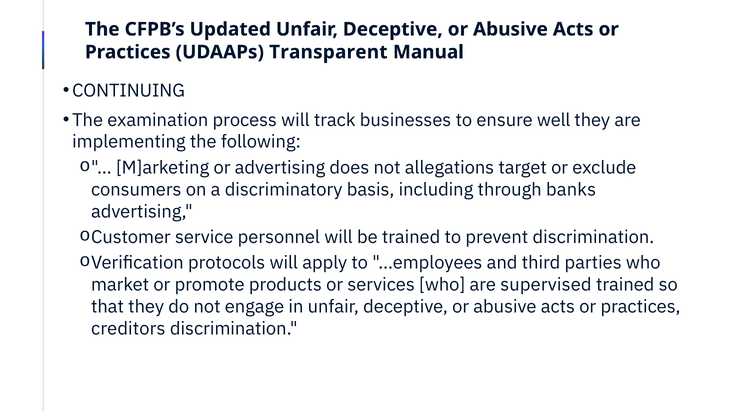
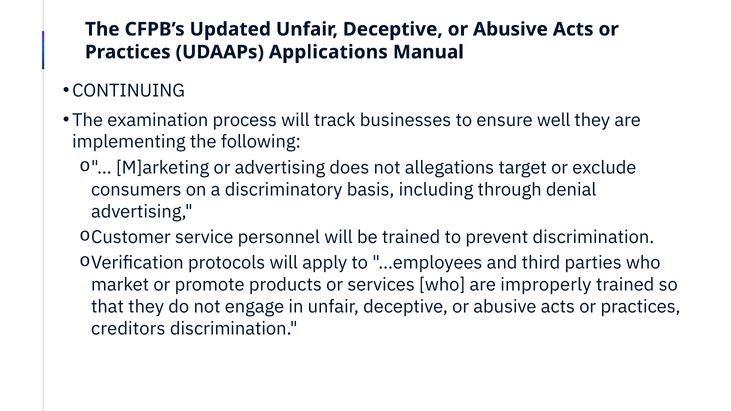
Transparent: Transparent -> Applications
banks: banks -> denial
supervised: supervised -> improperly
